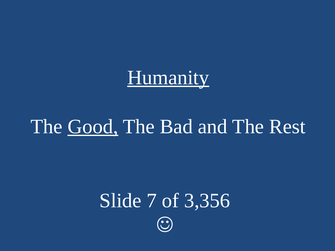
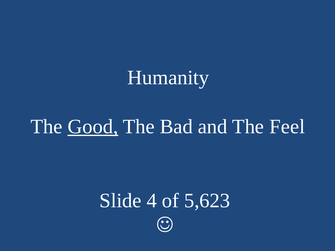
Humanity underline: present -> none
Rest: Rest -> Feel
7: 7 -> 4
3,356: 3,356 -> 5,623
